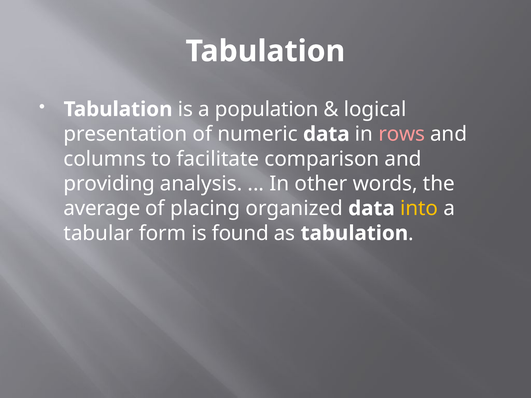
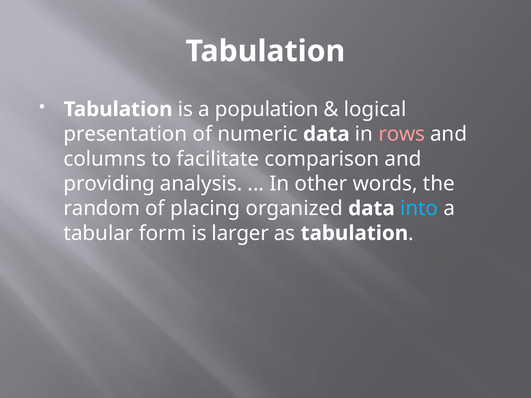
average: average -> random
into colour: yellow -> light blue
found: found -> larger
